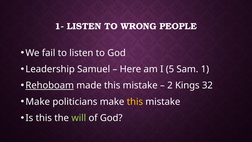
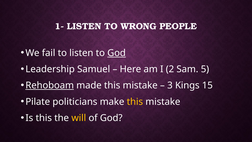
God at (117, 53) underline: none -> present
5: 5 -> 2
1: 1 -> 5
2: 2 -> 3
32: 32 -> 15
Make at (38, 102): Make -> Pilate
will colour: light green -> yellow
